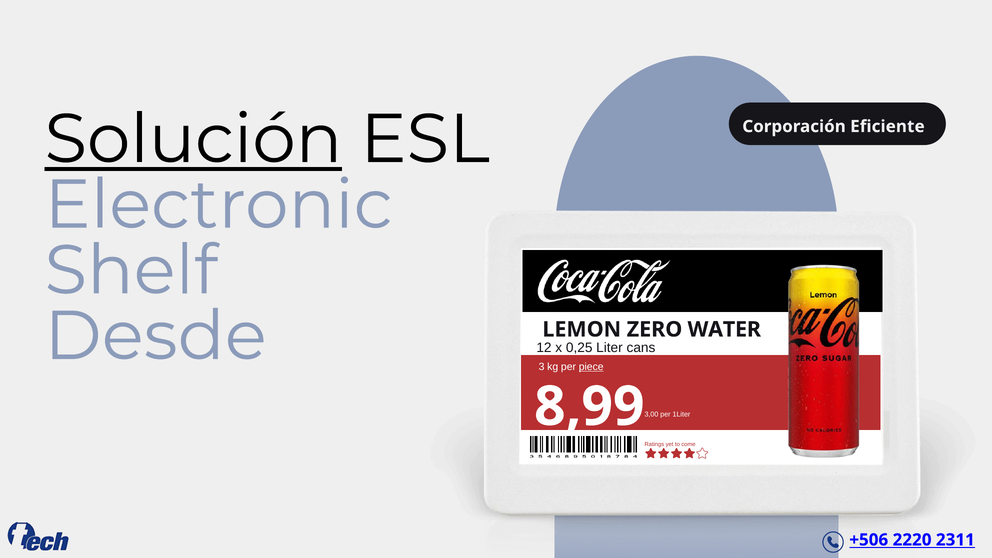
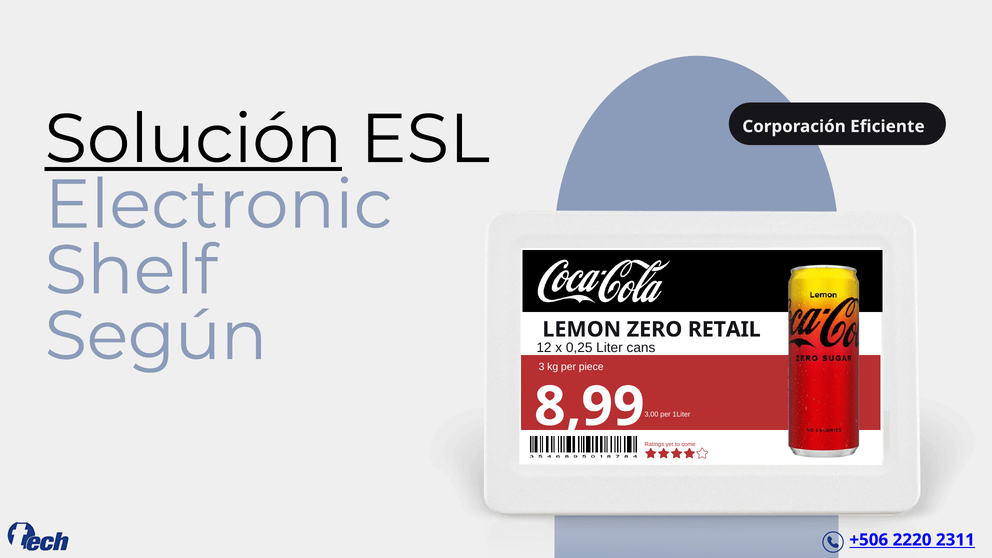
Desde: Desde -> Según
WATER: WATER -> RETAIL
piece underline: present -> none
